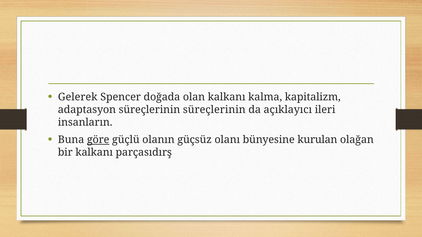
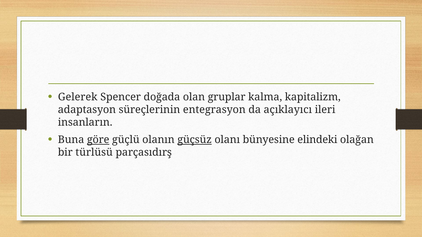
olan kalkanı: kalkanı -> gruplar
süreçlerinin süreçlerinin: süreçlerinin -> entegrasyon
güçsüz underline: none -> present
kurulan: kurulan -> elindeki
bir kalkanı: kalkanı -> türlüsü
